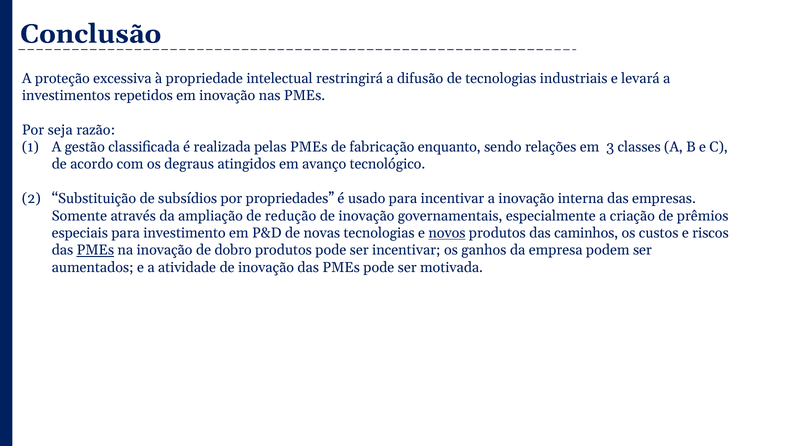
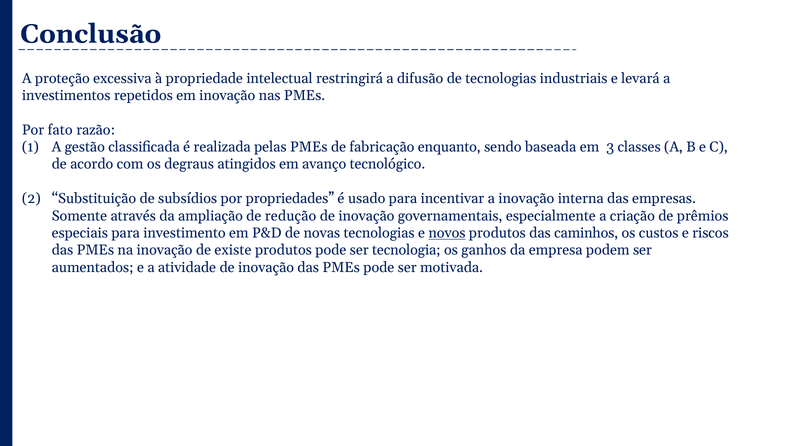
seja: seja -> fato
relações: relações -> baseada
PMEs at (95, 250) underline: present -> none
dobro: dobro -> existe
ser incentivar: incentivar -> tecnologia
